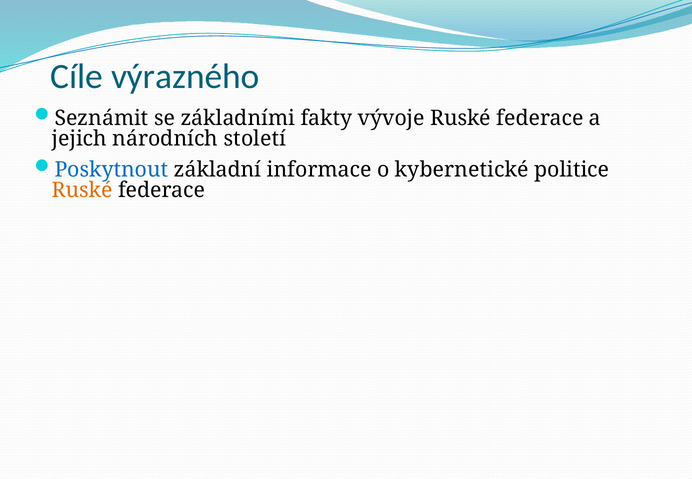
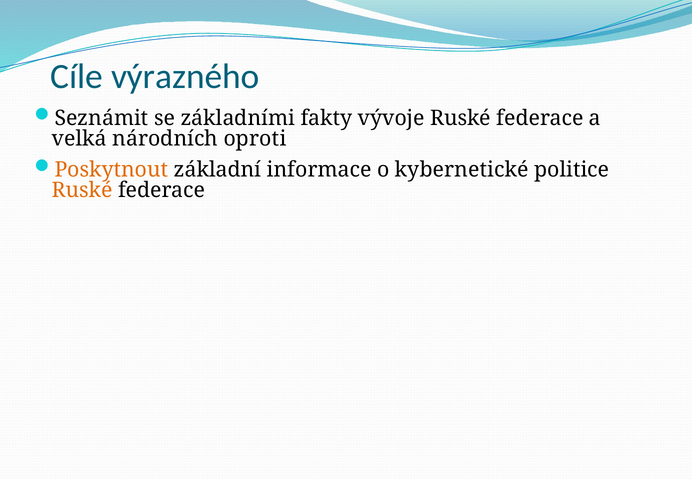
jejich: jejich -> velká
století: století -> oproti
Poskytnout colour: blue -> orange
